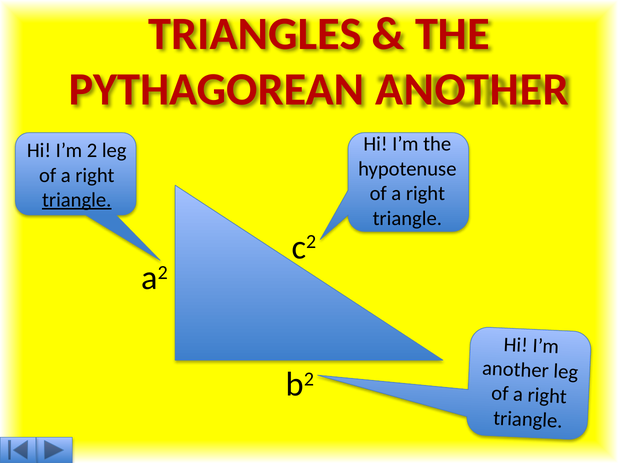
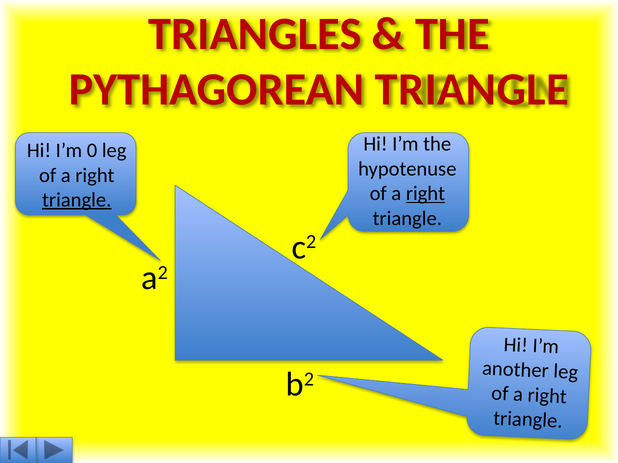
PYTHAGOREAN ANOTHER: ANOTHER -> TRIANGLE
2: 2 -> 0
right at (425, 194) underline: none -> present
